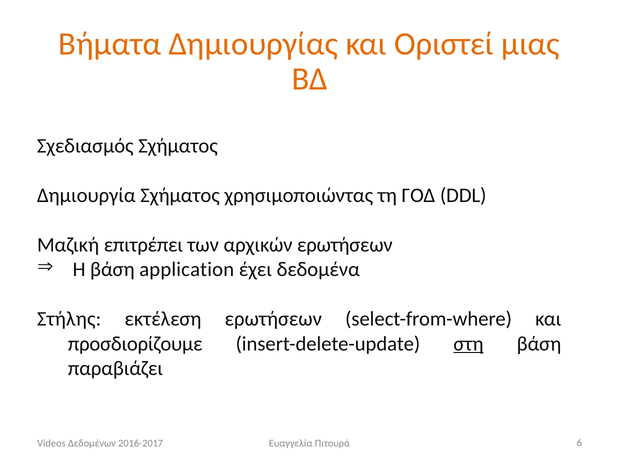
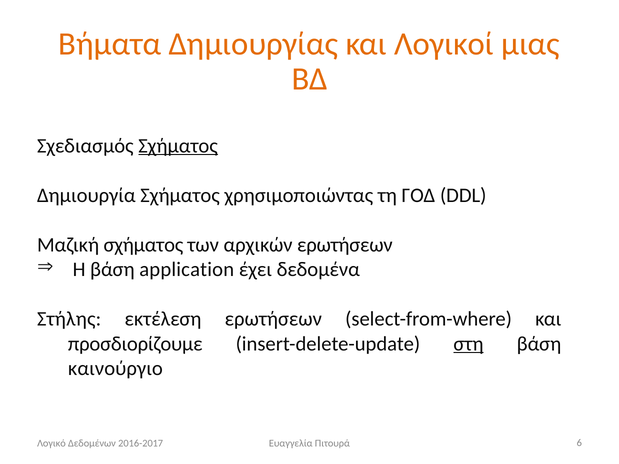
Οριστεί: Οριστεί -> Λογικοί
Σχήματος at (178, 146) underline: none -> present
Μαζική επιτρέπει: επιτρέπει -> σχήματος
παραβιάζει: παραβιάζει -> καινούργιο
Videos: Videos -> Λογικό
